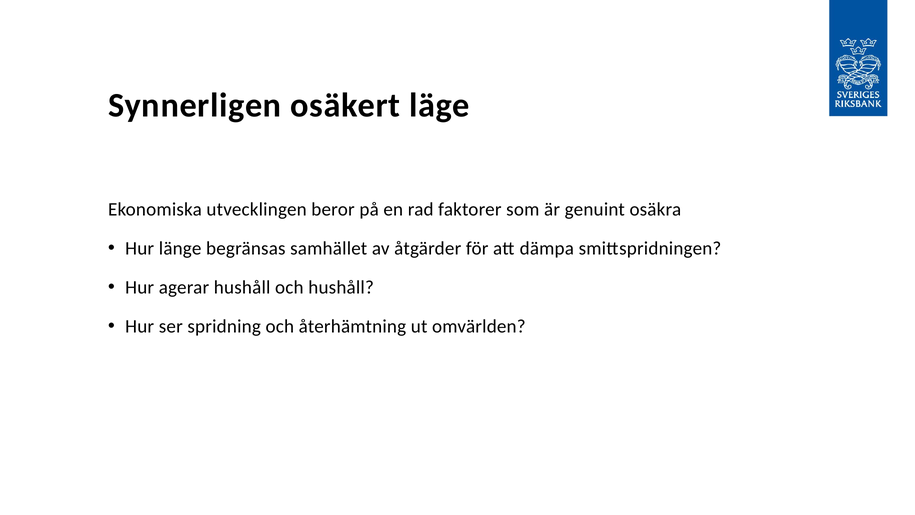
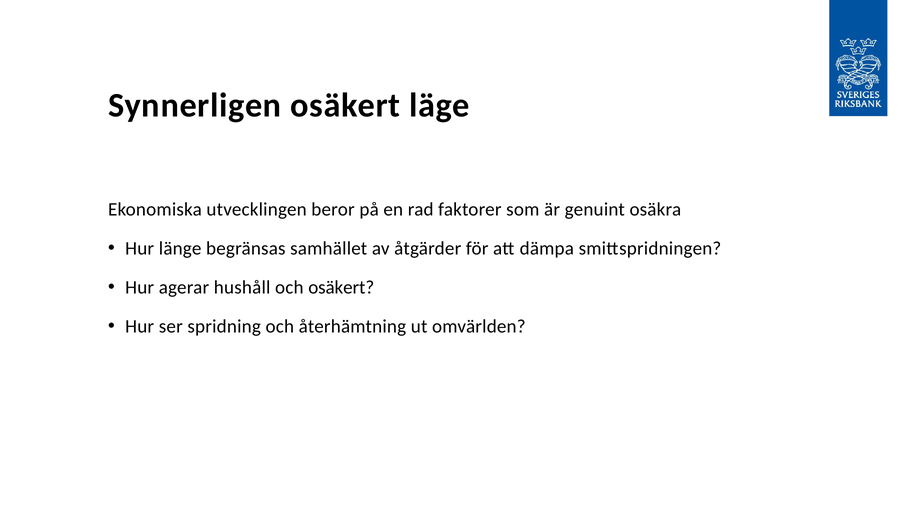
och hushåll: hushåll -> osäkert
